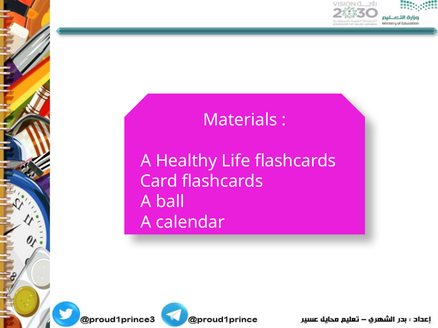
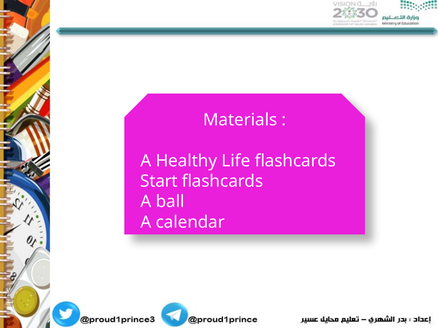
Card: Card -> Start
